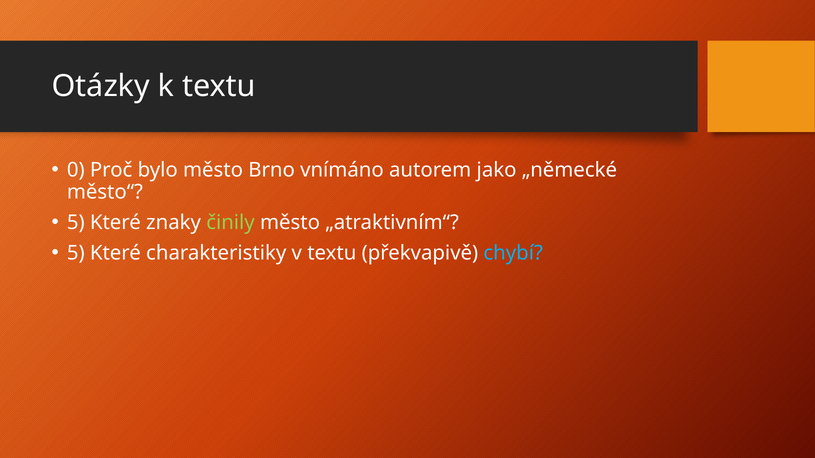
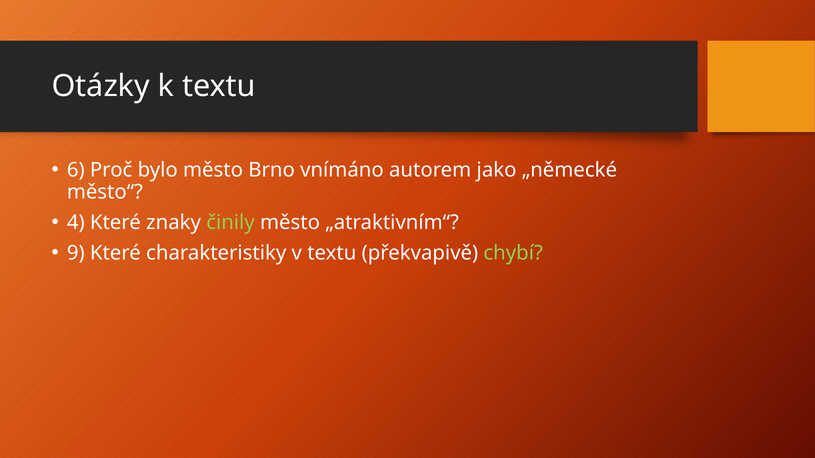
0: 0 -> 6
5 at (76, 223): 5 -> 4
5 at (76, 253): 5 -> 9
chybí colour: light blue -> light green
